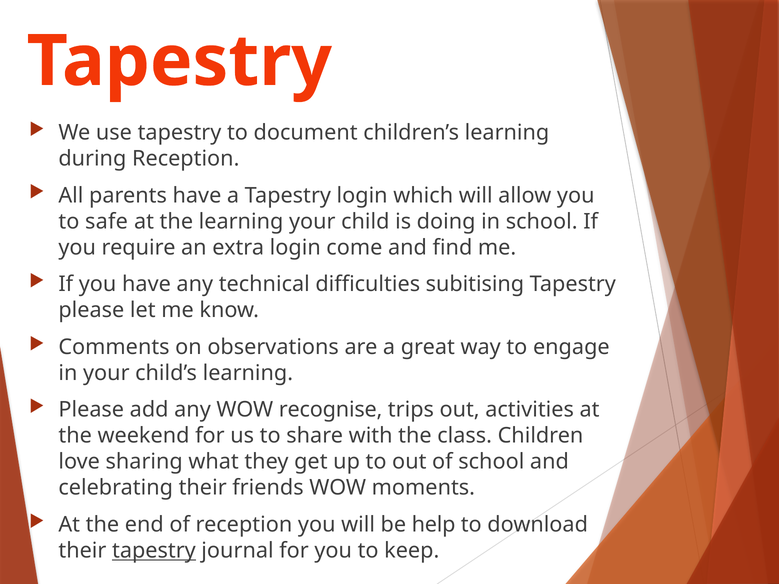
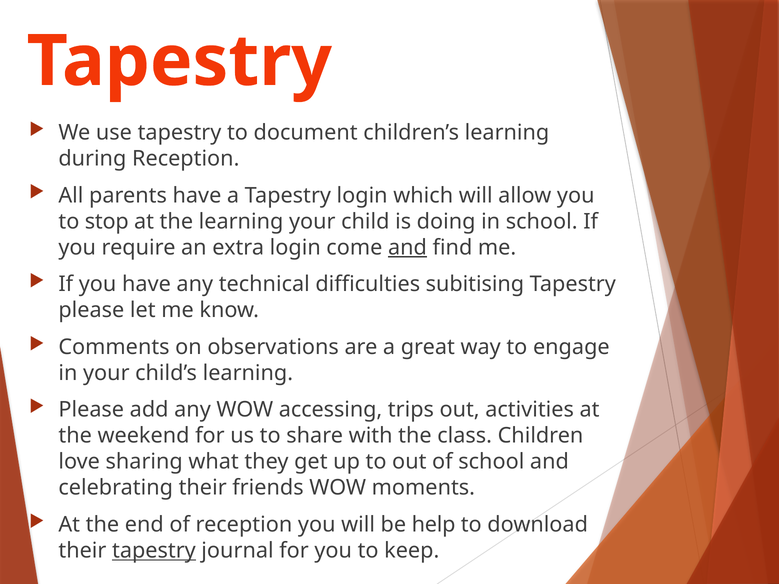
safe: safe -> stop
and at (407, 248) underline: none -> present
recognise: recognise -> accessing
